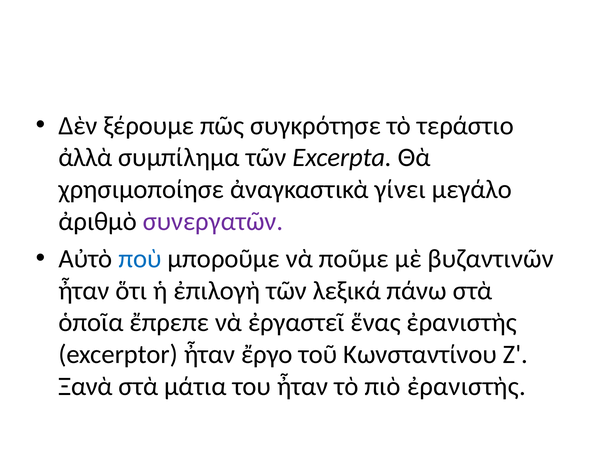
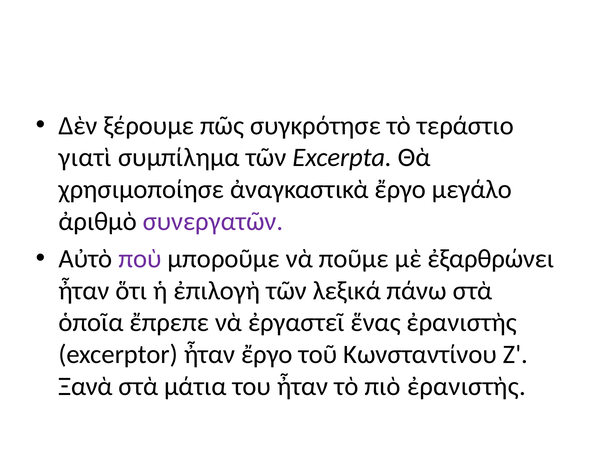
ἀλλὰ: ἀλλὰ -> γιατὶ
ἀναγκαστικὰ γίνει: γίνει -> ἔργο
ποὺ colour: blue -> purple
βυζαντινῶν: βυζαντινῶν -> ἐξαρθρώνει
